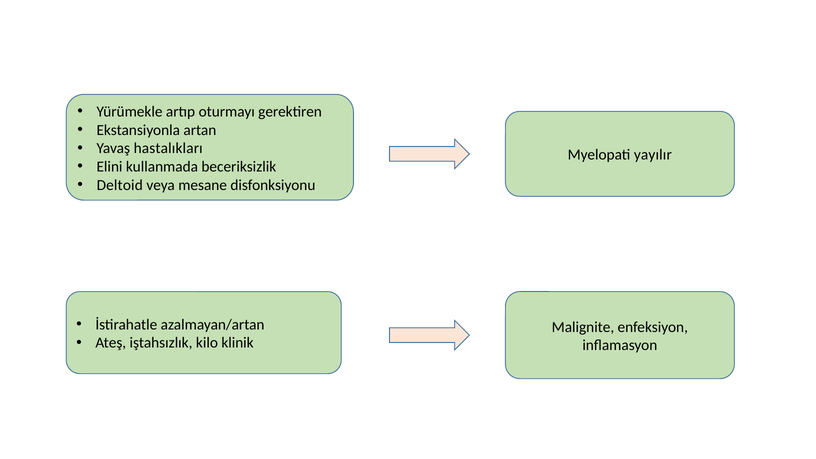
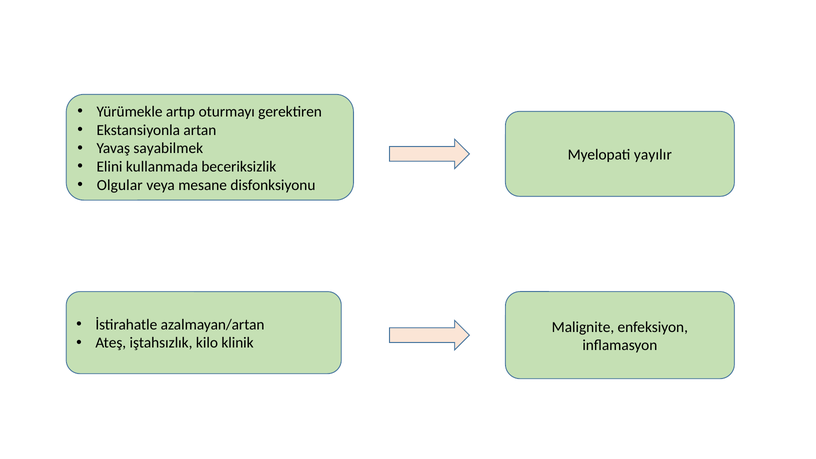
hastalıkları: hastalıkları -> sayabilmek
Deltoid: Deltoid -> Olgular
